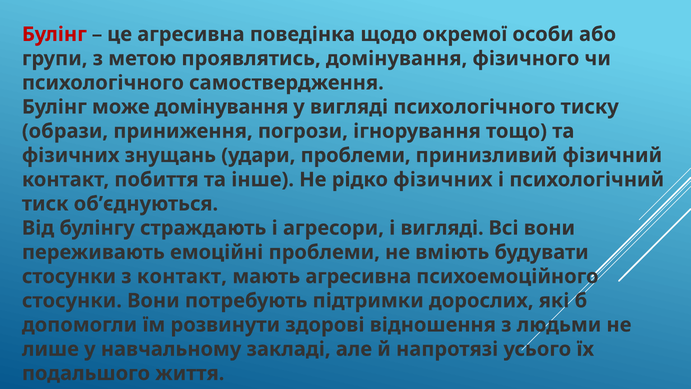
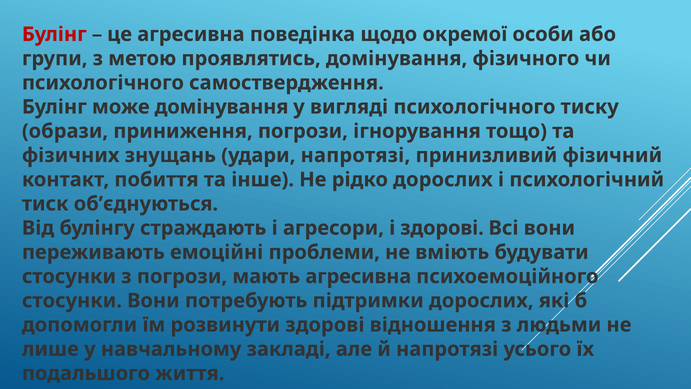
удари проблеми: проблеми -> напротязі
рідко фізичних: фізичних -> дорослих
і вигляді: вигляді -> здорові
з контакт: контакт -> погрози
